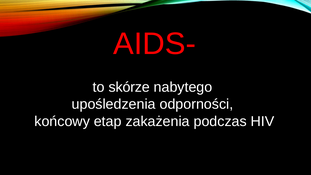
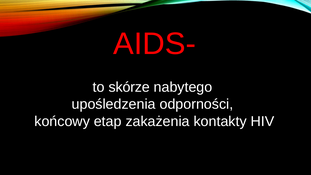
podczas: podczas -> kontakty
